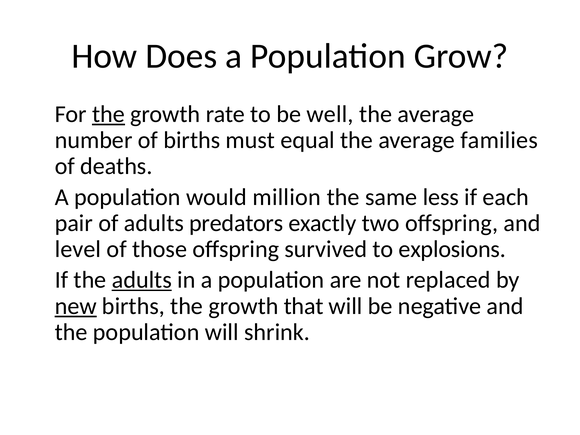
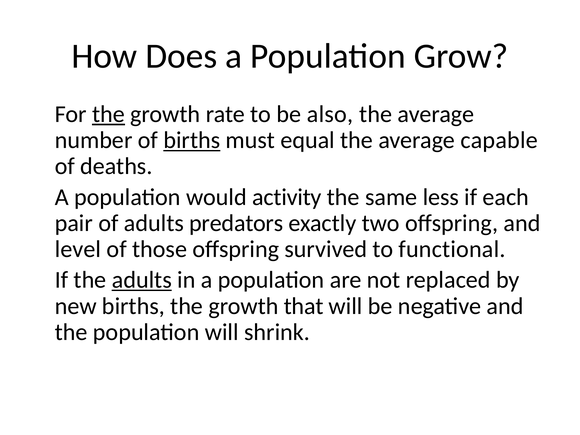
well: well -> also
births at (192, 140) underline: none -> present
families: families -> capable
million: million -> activity
explosions: explosions -> functional
new underline: present -> none
